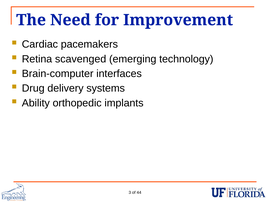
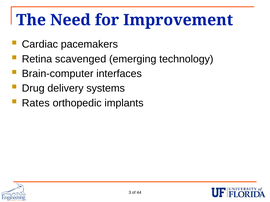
Ability: Ability -> Rates
